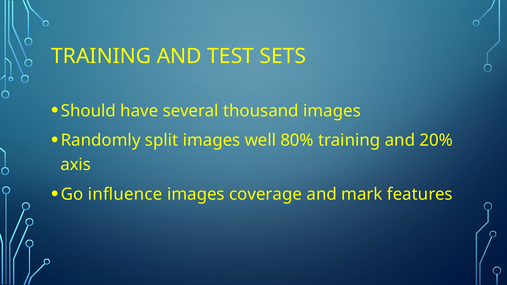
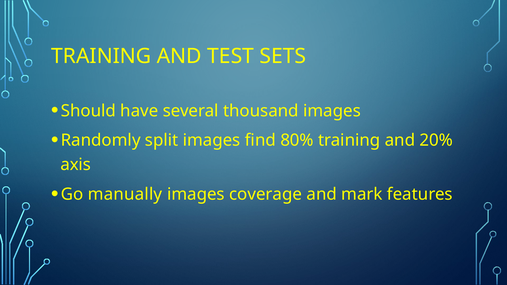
well: well -> find
influence: influence -> manually
